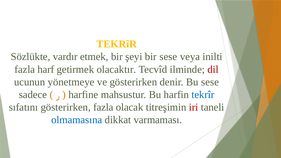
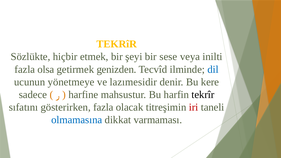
vardır: vardır -> hiçbir
harf: harf -> olsa
olacaktır: olacaktır -> genizden
dil colour: red -> blue
ve gösterirken: gösterirken -> lazımesidir
Bu sese: sese -> kere
tekrîr at (203, 95) colour: blue -> black
